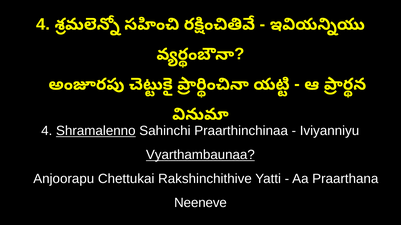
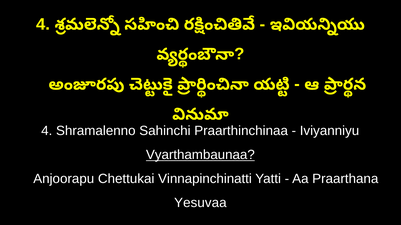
Shramalenno underline: present -> none
Rakshinchithive: Rakshinchithive -> Vinnapinchinatti
Neeneve: Neeneve -> Yesuvaa
